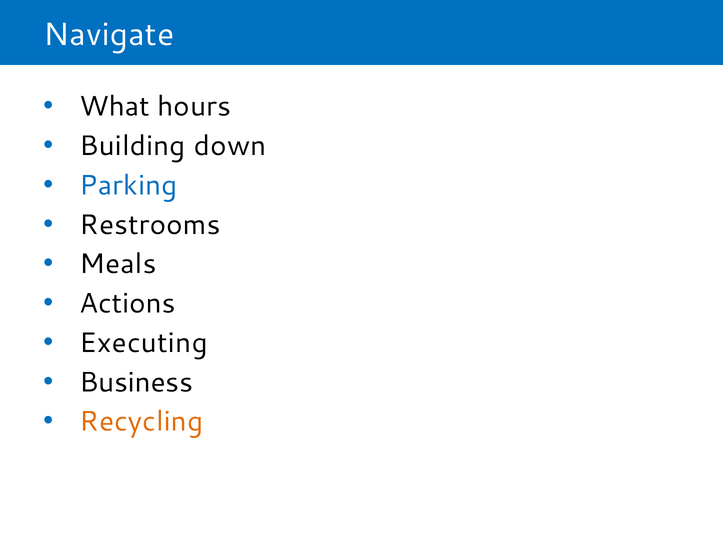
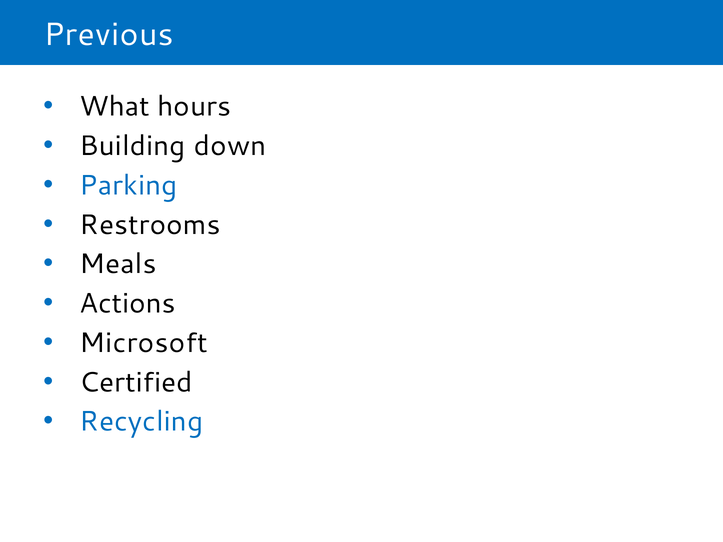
Navigate: Navigate -> Previous
Executing: Executing -> Microsoft
Business: Business -> Certified
Recycling colour: orange -> blue
